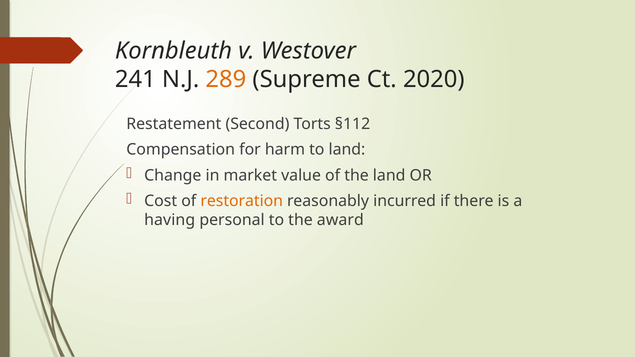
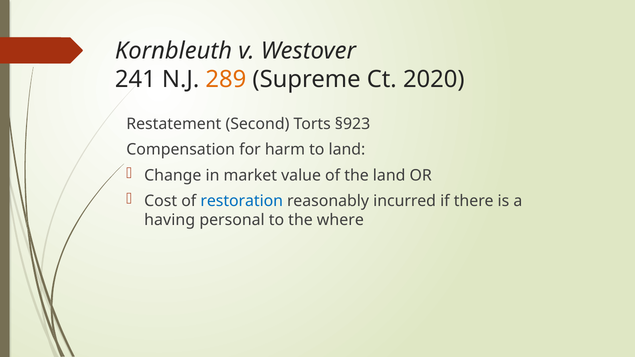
§112: §112 -> §923
restoration colour: orange -> blue
award: award -> where
